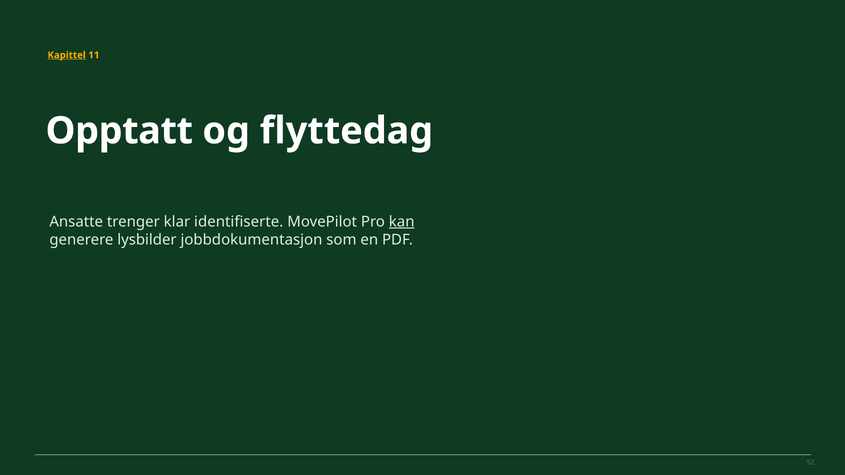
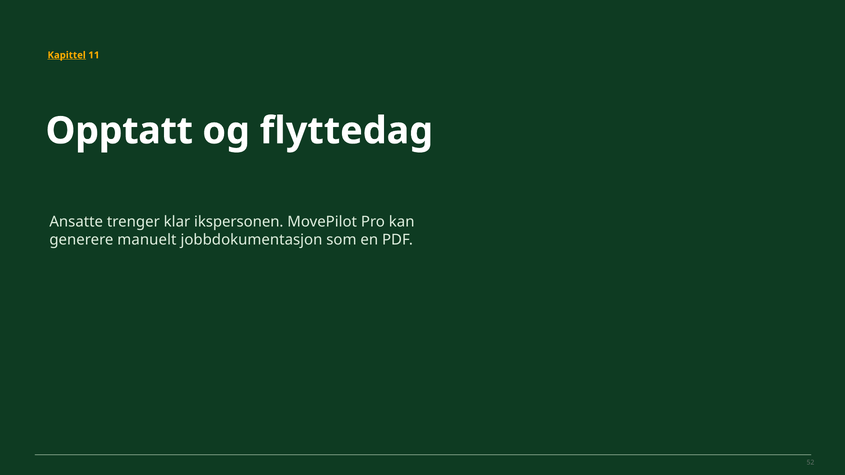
identifiserte: identifiserte -> ikspersonen
kan underline: present -> none
lysbilder: lysbilder -> manuelt
